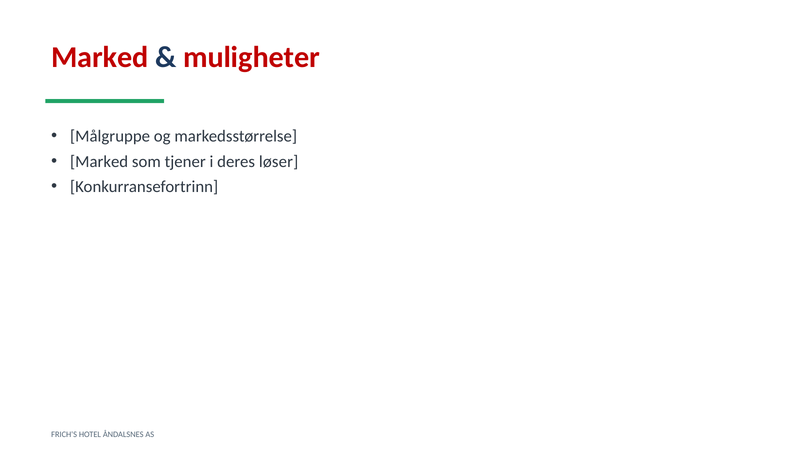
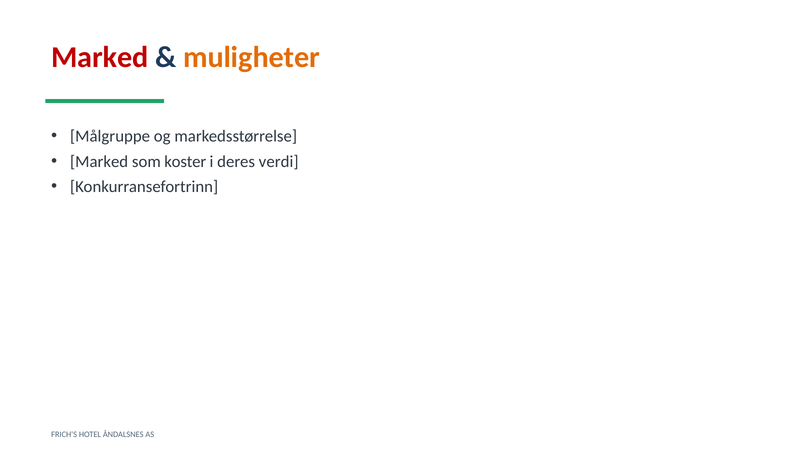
muligheter colour: red -> orange
tjener: tjener -> koster
løser: løser -> verdi
